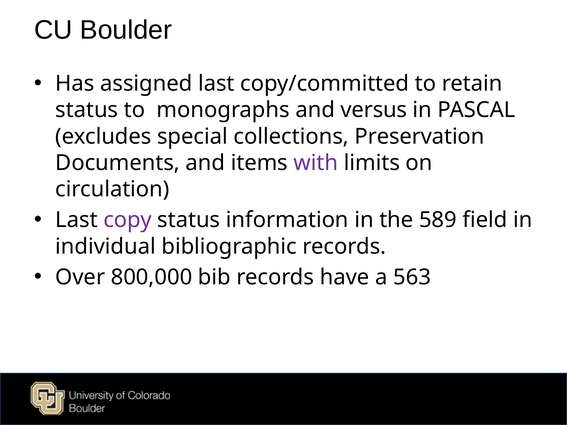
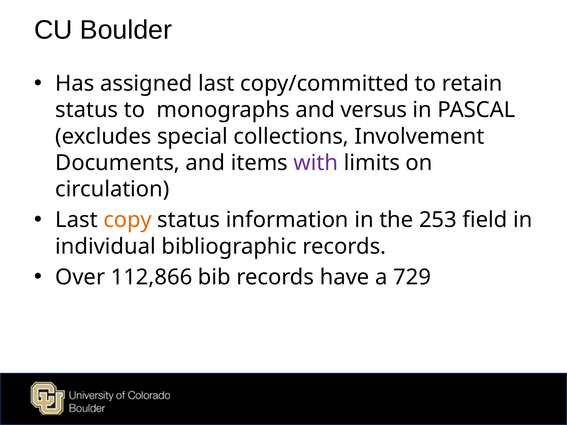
Preservation: Preservation -> Involvement
copy colour: purple -> orange
589: 589 -> 253
800,000: 800,000 -> 112,866
563: 563 -> 729
